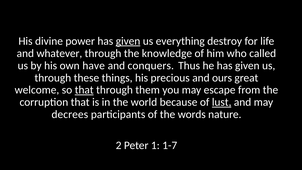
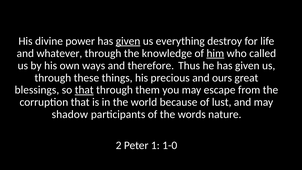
him underline: none -> present
have: have -> ways
conquers: conquers -> therefore
welcome: welcome -> blessings
lust underline: present -> none
decrees: decrees -> shadow
1-7: 1-7 -> 1-0
